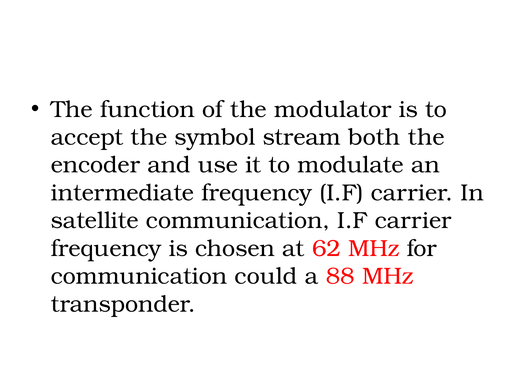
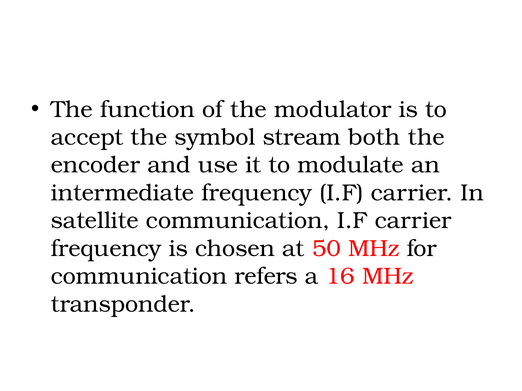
62: 62 -> 50
could: could -> refers
88: 88 -> 16
